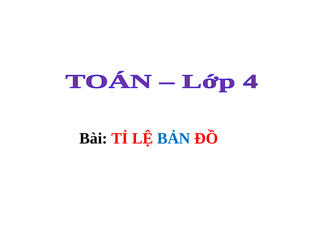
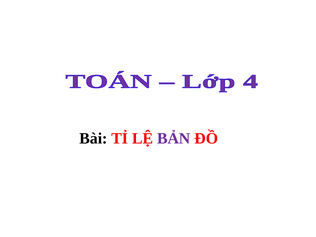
BẢN colour: blue -> purple
